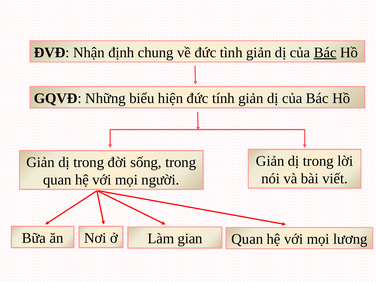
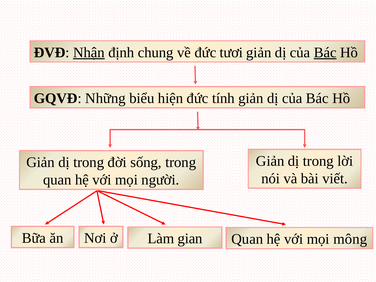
Nhận underline: none -> present
tình: tình -> tươi
lương: lương -> mông
